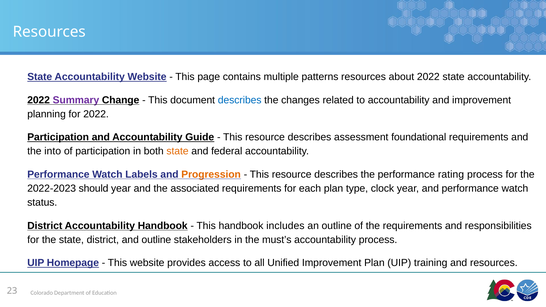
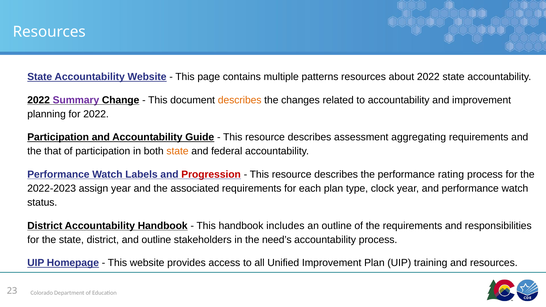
describes at (240, 100) colour: blue -> orange
foundational: foundational -> aggregating
into: into -> that
Progression colour: orange -> red
should: should -> assign
must’s: must’s -> need’s
